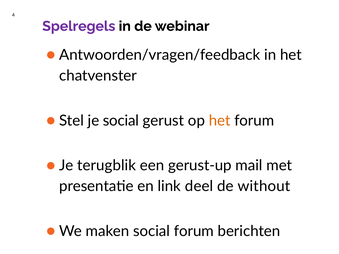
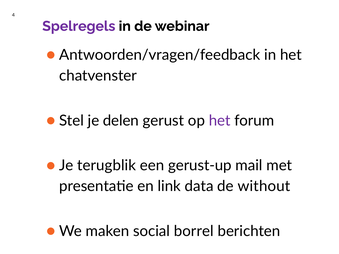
je social: social -> delen
het at (220, 121) colour: orange -> purple
deel: deel -> data
social forum: forum -> borrel
